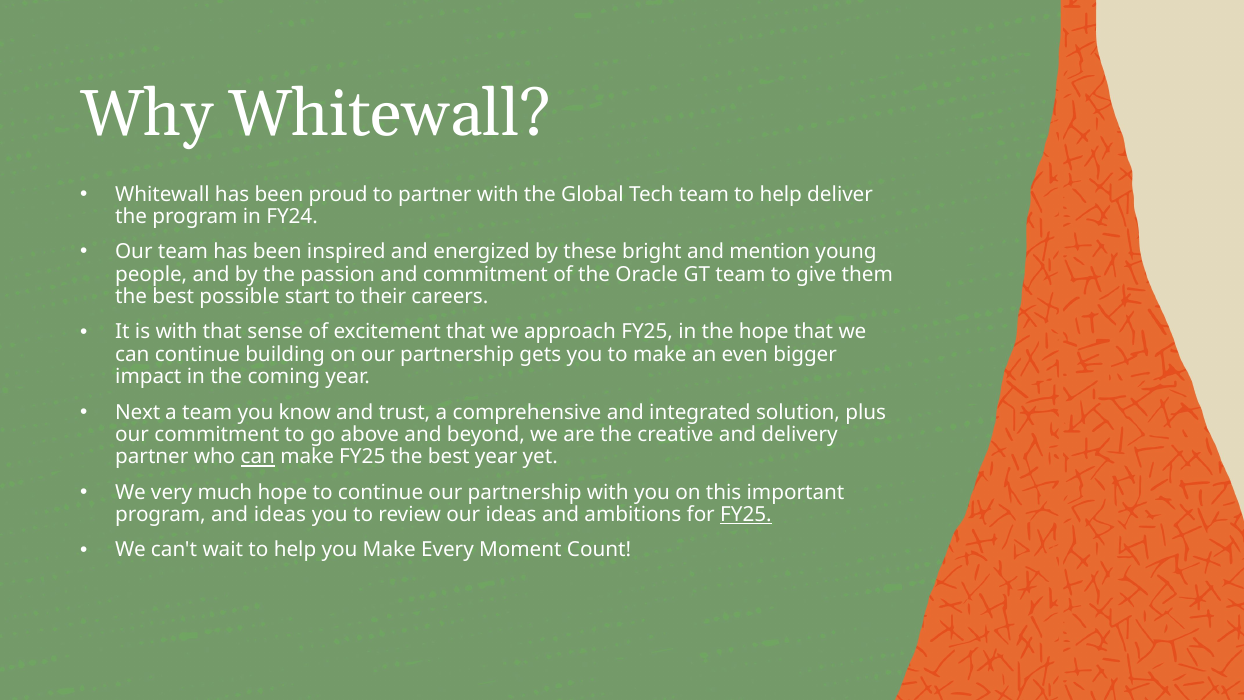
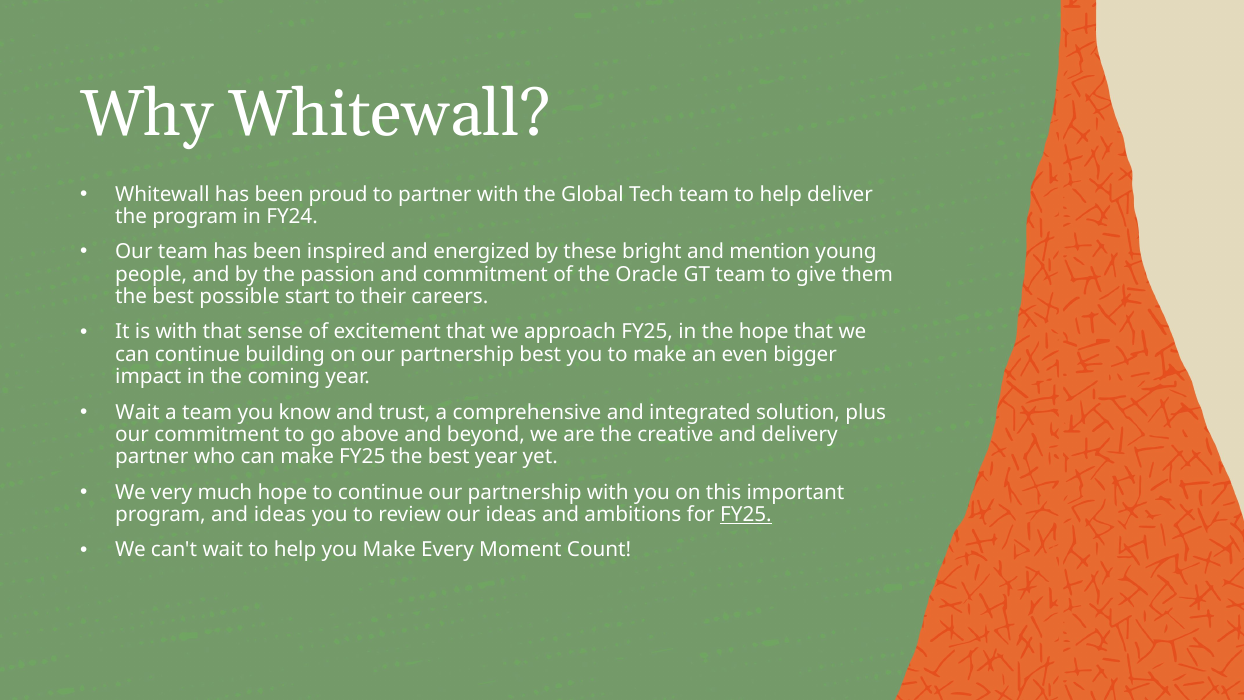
partnership gets: gets -> best
Next at (138, 412): Next -> Wait
can at (258, 457) underline: present -> none
